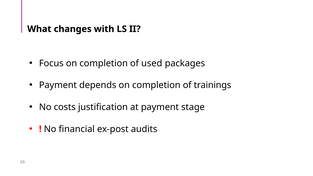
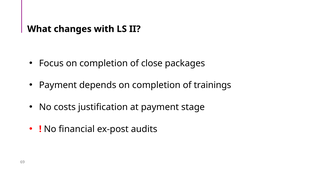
used: used -> close
